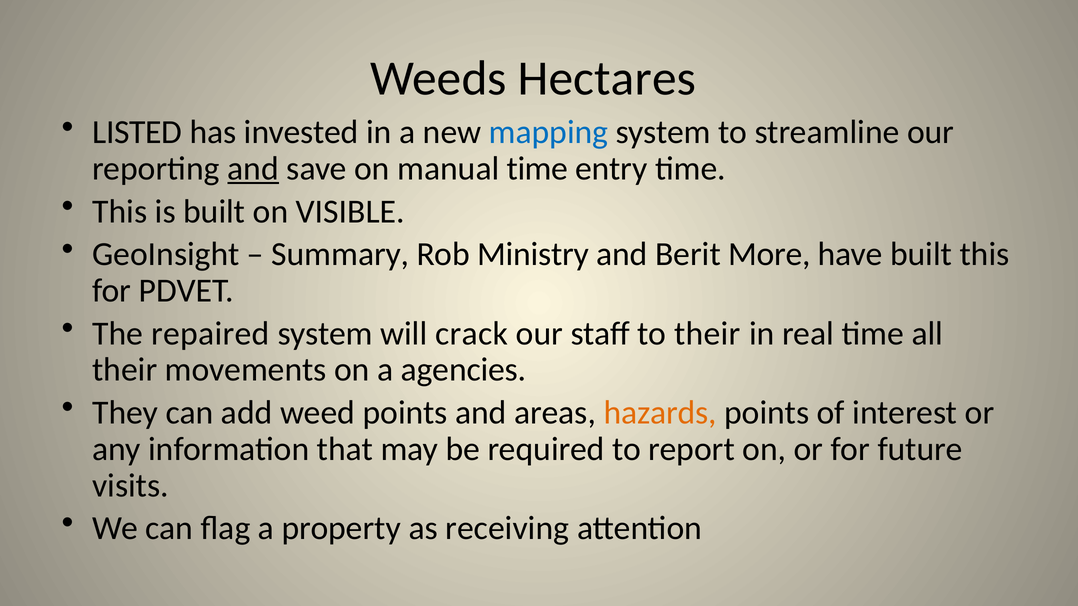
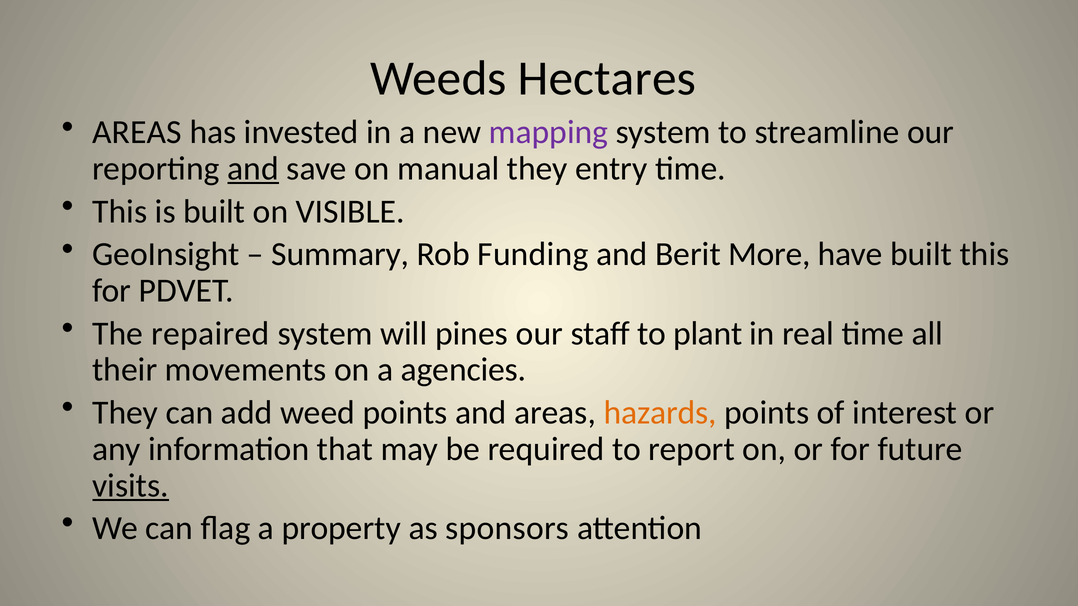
LISTED at (137, 132): LISTED -> AREAS
mapping colour: blue -> purple
manual time: time -> they
Ministry: Ministry -> Funding
crack: crack -> pines
to their: their -> plant
visits underline: none -> present
receiving: receiving -> sponsors
